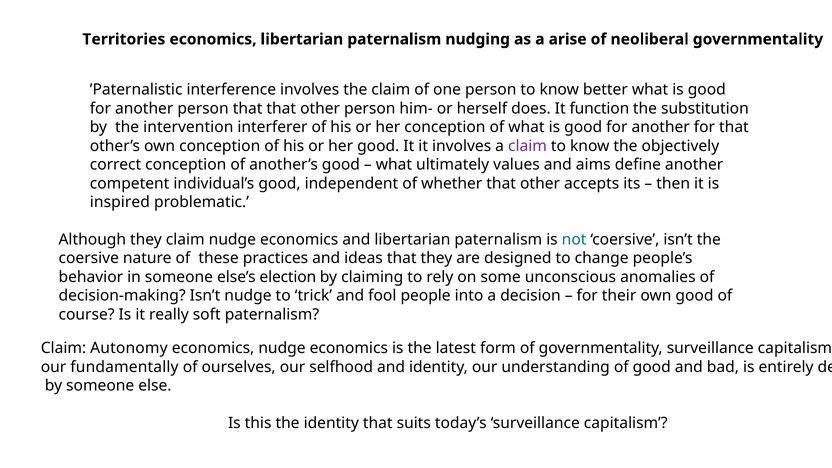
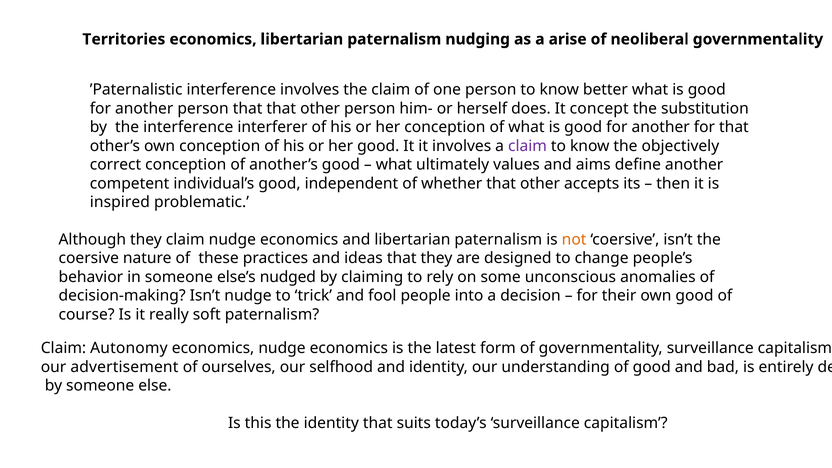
function: function -> concept
the intervention: intervention -> interference
not colour: blue -> orange
election: election -> nudged
fundamentally: fundamentally -> advertisement
